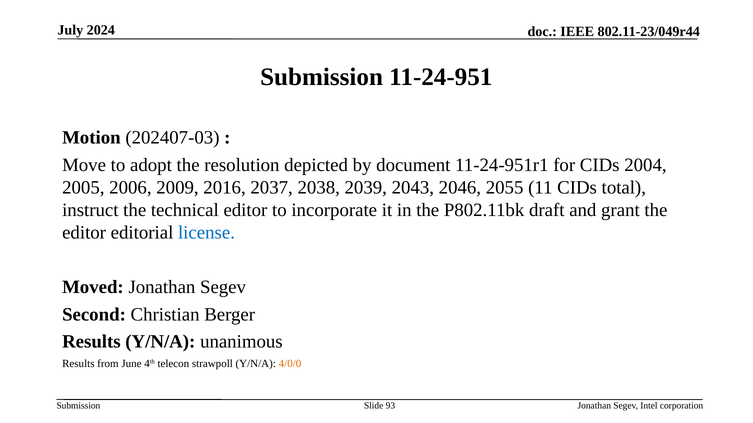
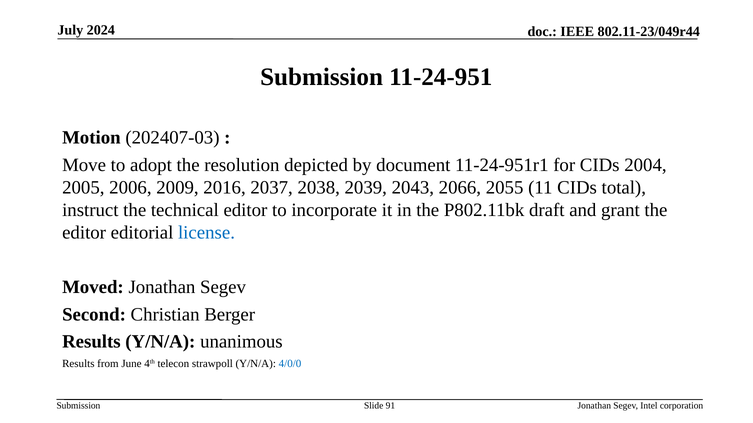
2046: 2046 -> 2066
4/0/0 colour: orange -> blue
93: 93 -> 91
